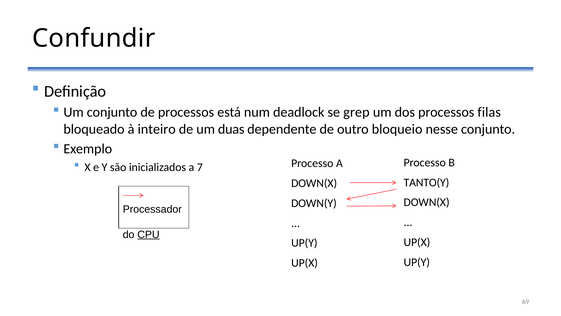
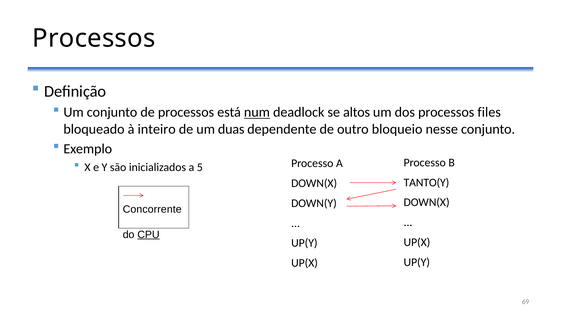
Confundir at (94, 38): Confundir -> Processos
num underline: none -> present
grep: grep -> altos
filas: filas -> files
7: 7 -> 5
Processador: Processador -> Concorrente
